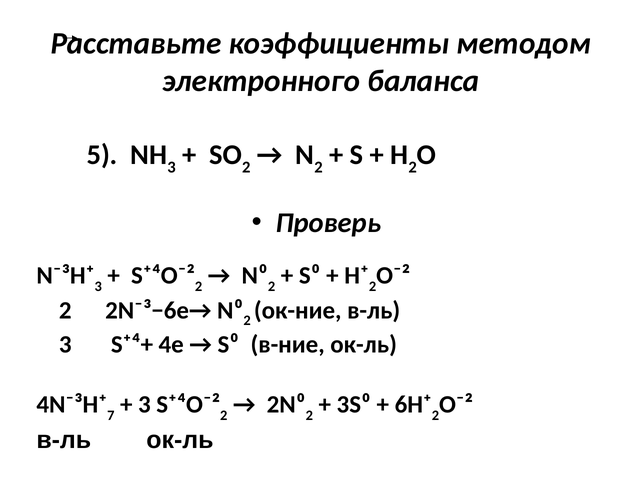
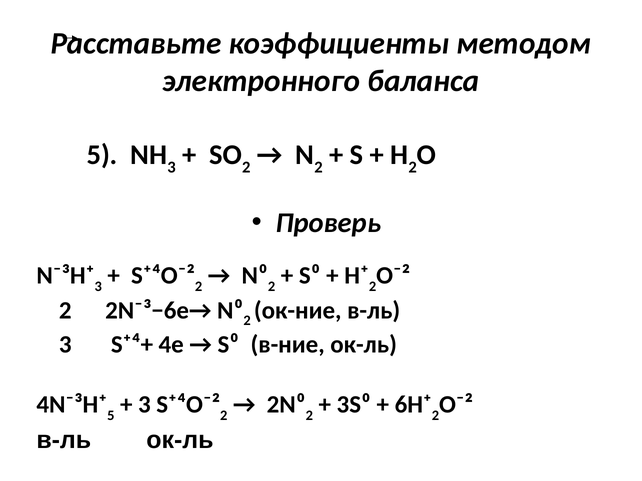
7 at (111, 416): 7 -> 5
